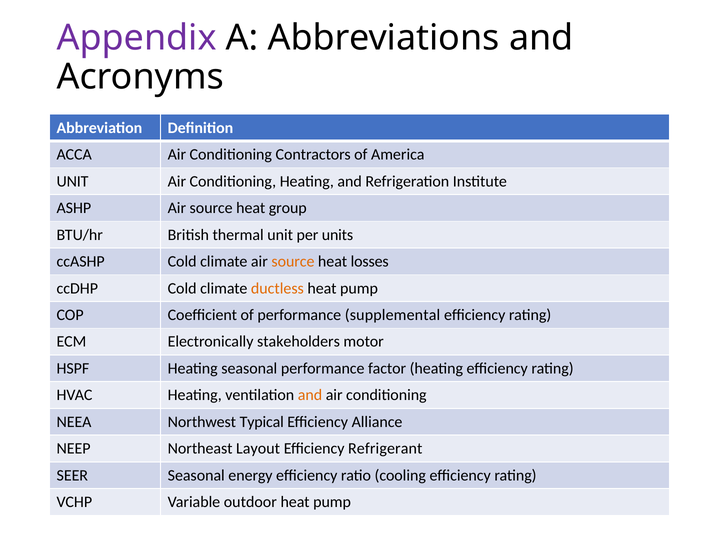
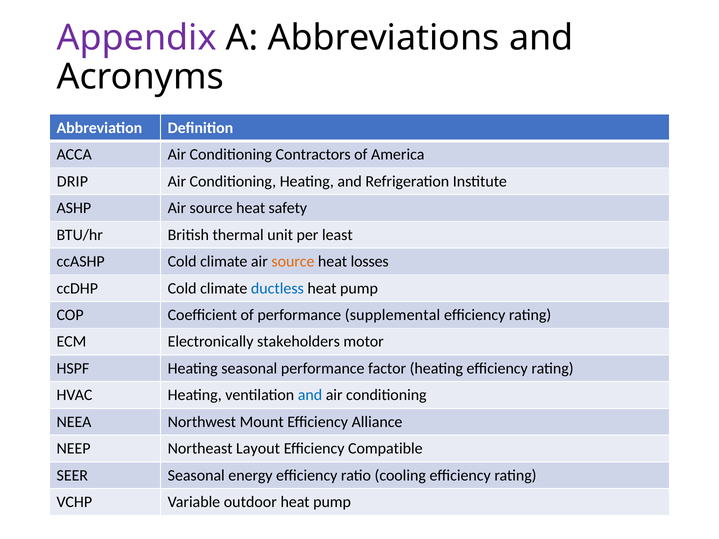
UNIT at (73, 181): UNIT -> DRIP
group: group -> safety
units: units -> least
ductless colour: orange -> blue
and at (310, 395) colour: orange -> blue
Typical: Typical -> Mount
Refrigerant: Refrigerant -> Compatible
